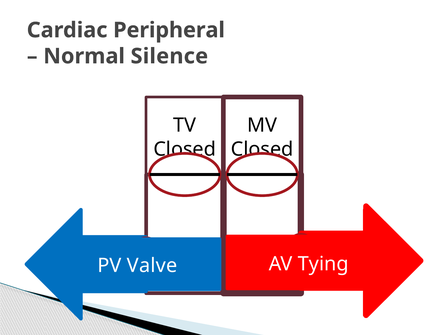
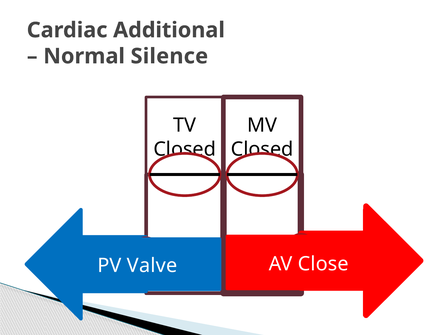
Peripheral: Peripheral -> Additional
Tying: Tying -> Close
